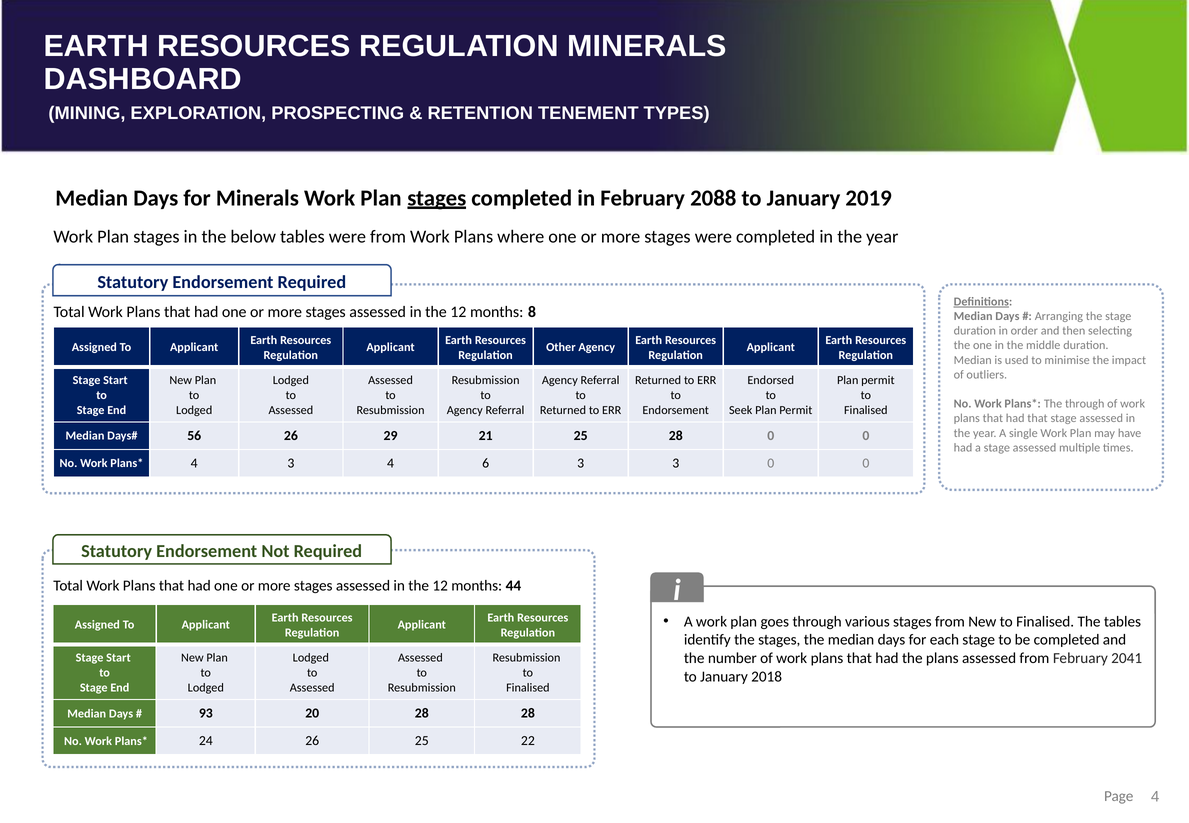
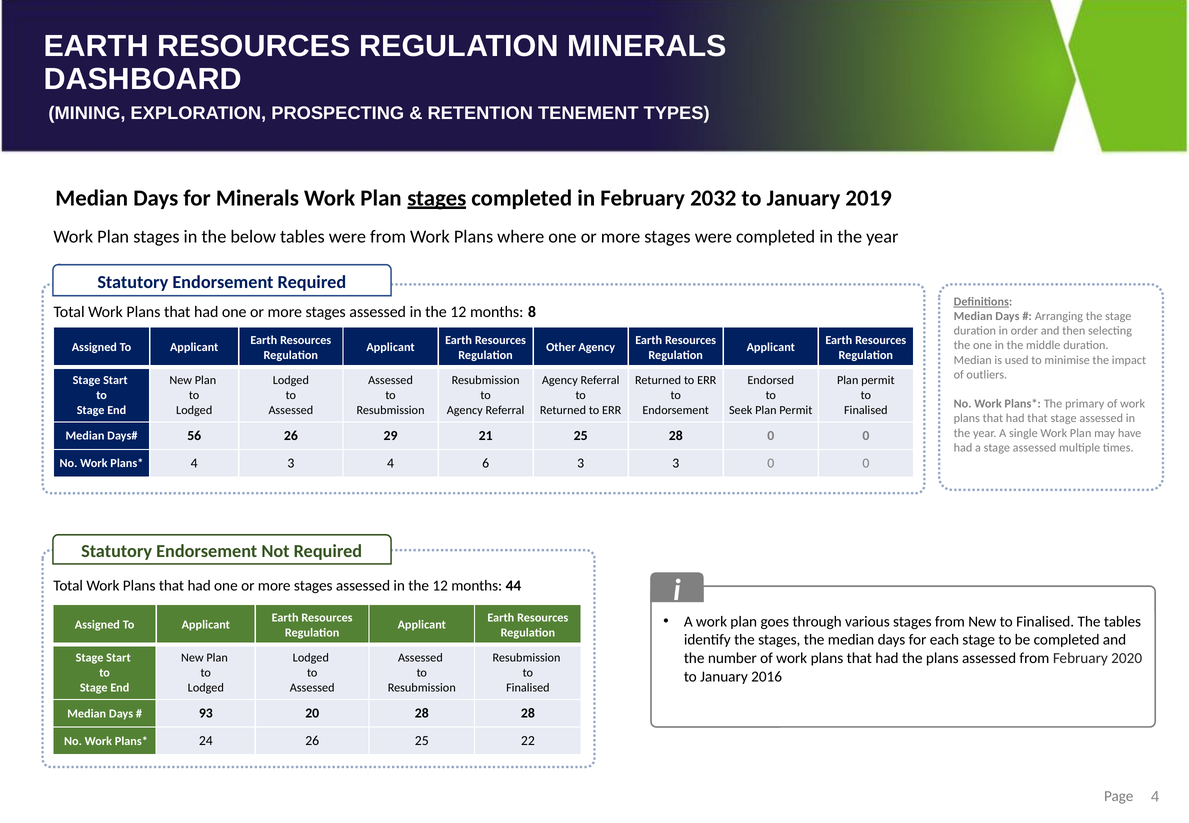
2088: 2088 -> 2032
The through: through -> primary
2041: 2041 -> 2020
2018: 2018 -> 2016
